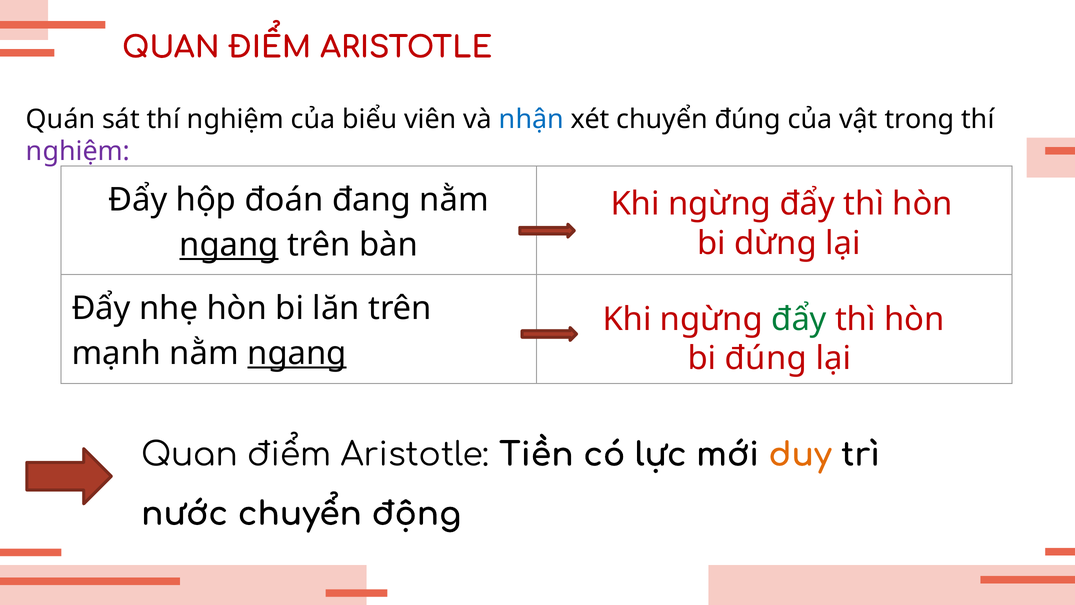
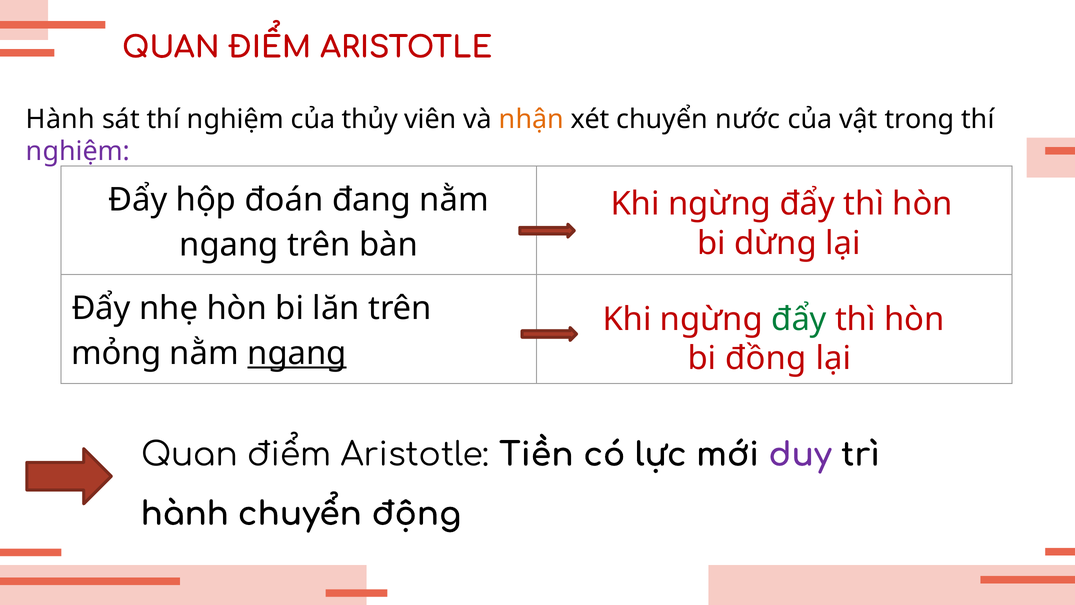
Quán at (61, 119): Quán -> Hành
biểu: biểu -> thủy
nhận colour: blue -> orange
chuyển đúng: đúng -> nước
ngang at (229, 245) underline: present -> none
mạnh: mạnh -> mỏng
bi đúng: đúng -> đồng
duy colour: orange -> purple
nước at (185, 514): nước -> hành
